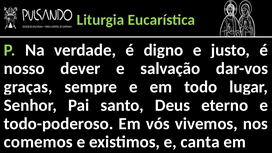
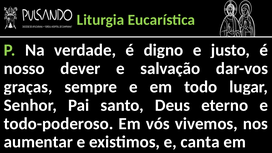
comemos: comemos -> aumentar
